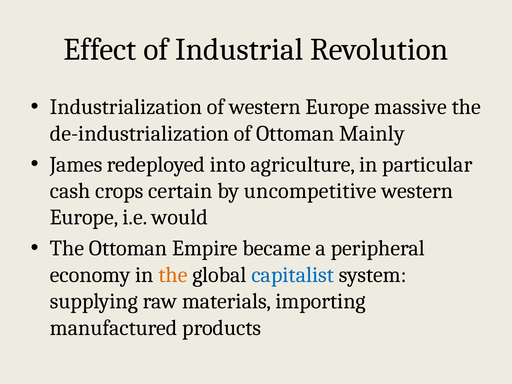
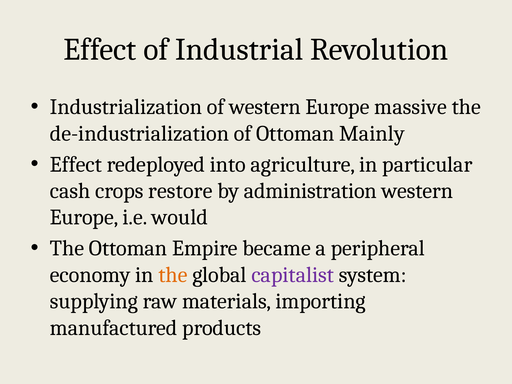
James at (76, 164): James -> Effect
certain: certain -> restore
uncompetitive: uncompetitive -> administration
capitalist colour: blue -> purple
